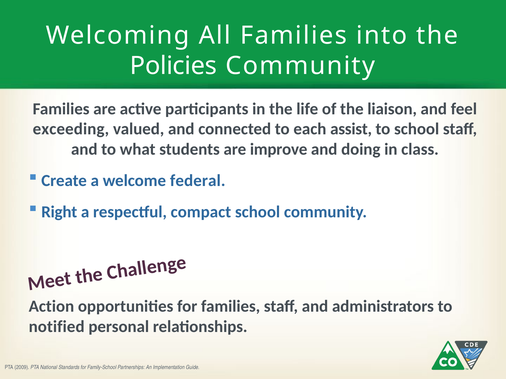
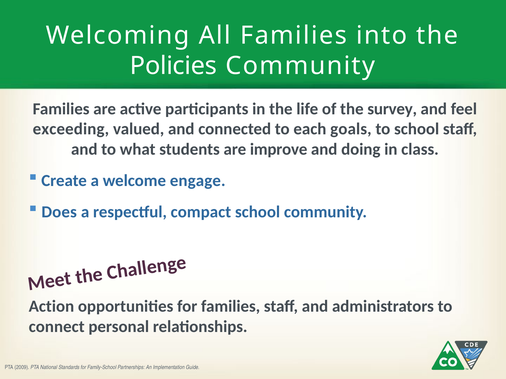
liaison: liaison -> survey
assist: assist -> goals
federal: federal -> engage
Right: Right -> Does
notified: notified -> connect
